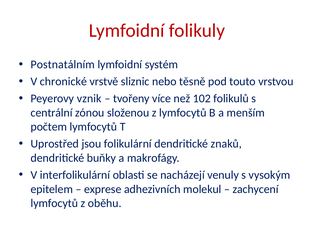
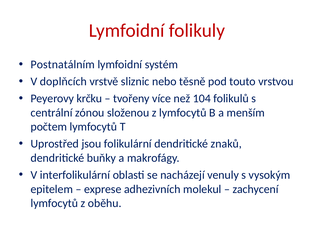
chronické: chronické -> doplňcích
vznik: vznik -> krčku
102: 102 -> 104
